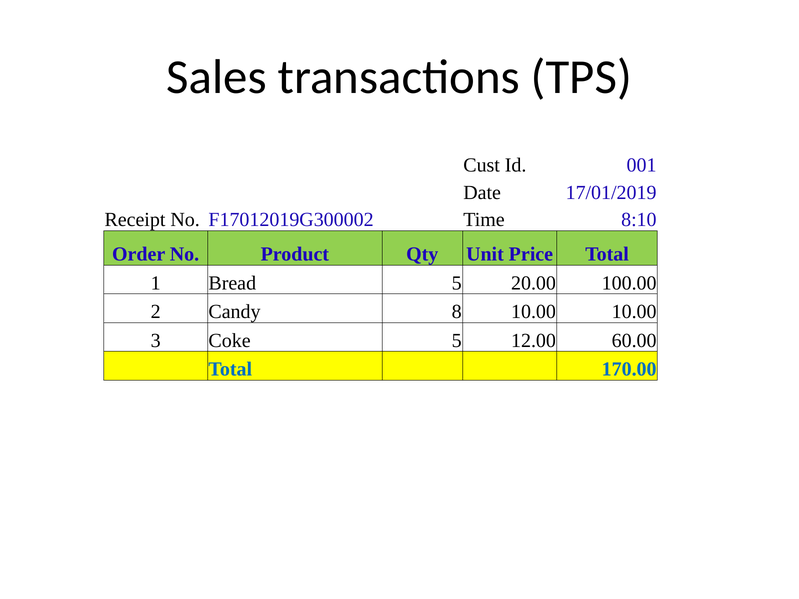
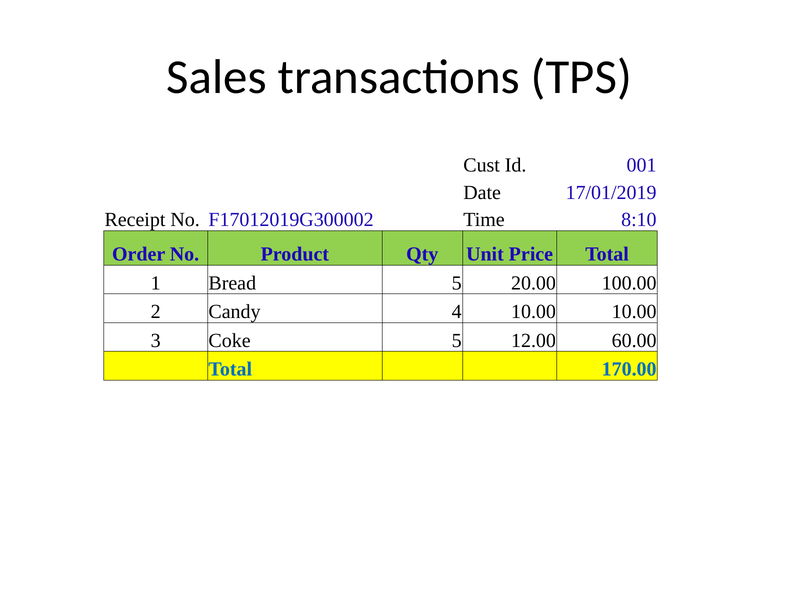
8: 8 -> 4
